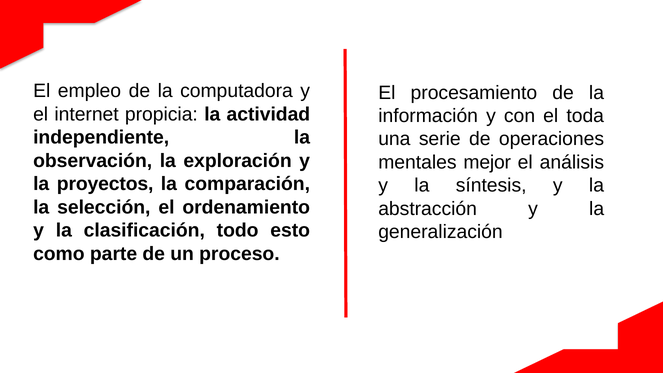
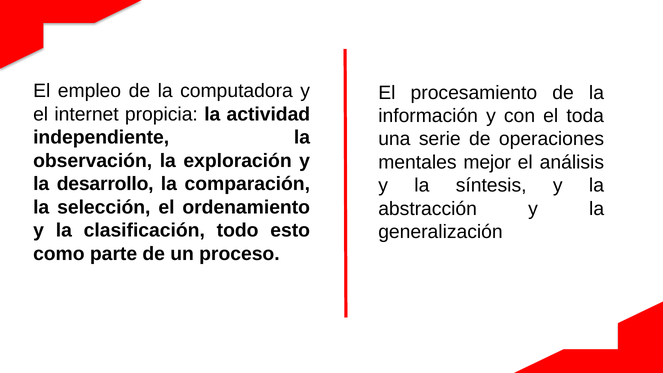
proyectos: proyectos -> desarrollo
